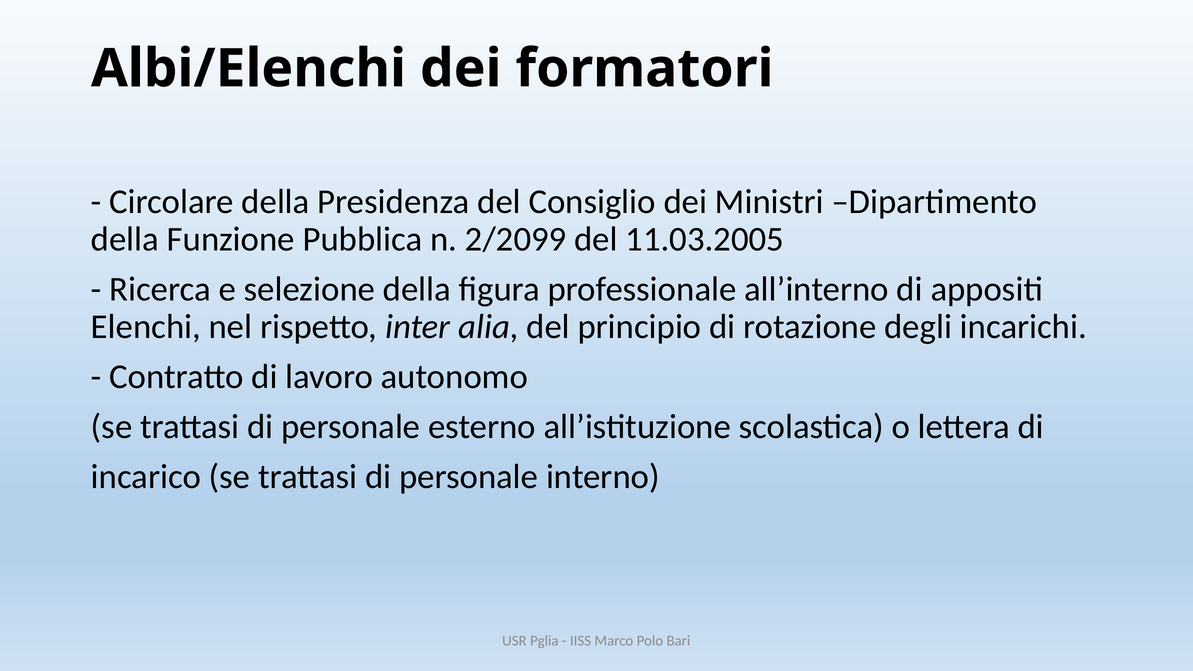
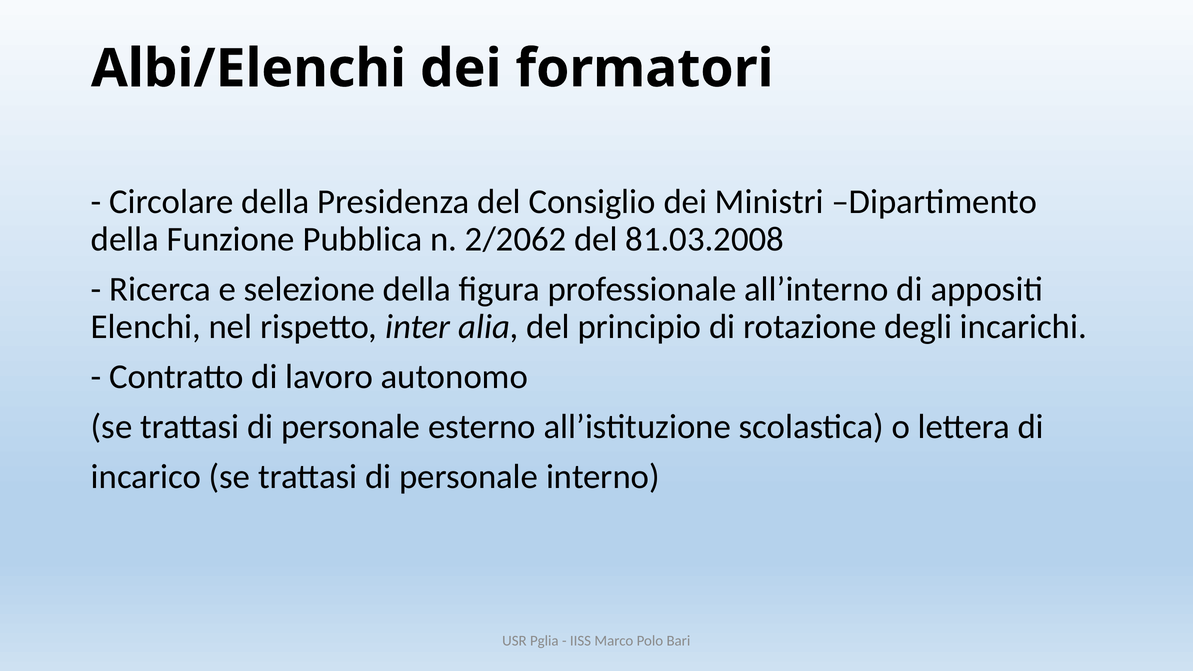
2/2099: 2/2099 -> 2/2062
11.03.2005: 11.03.2005 -> 81.03.2008
